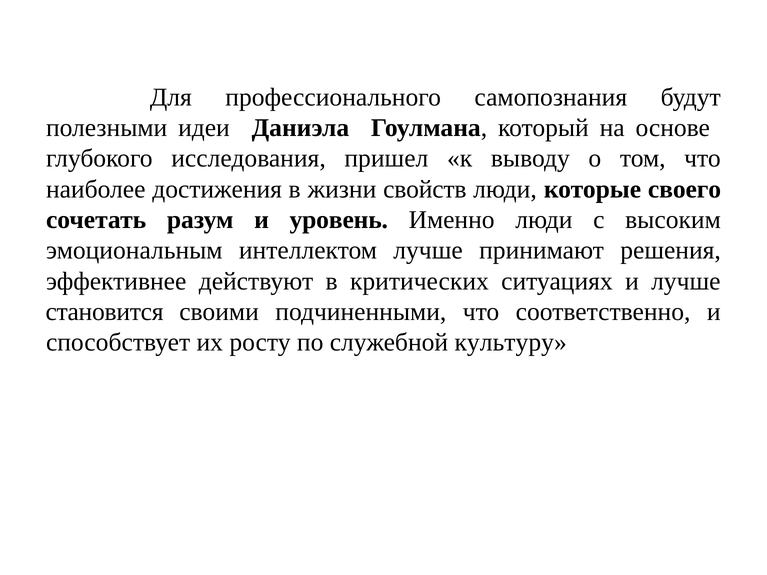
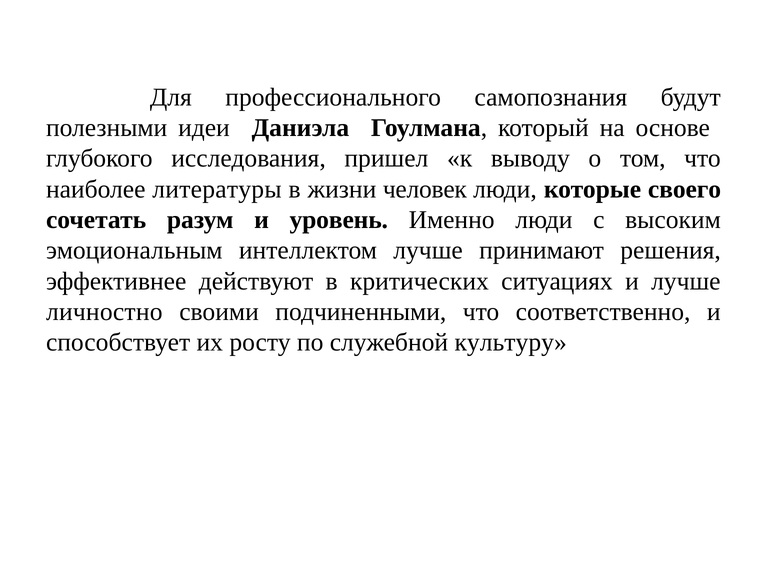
достижения: достижения -> литературы
свойств: свойств -> человек
становится: становится -> личностно
